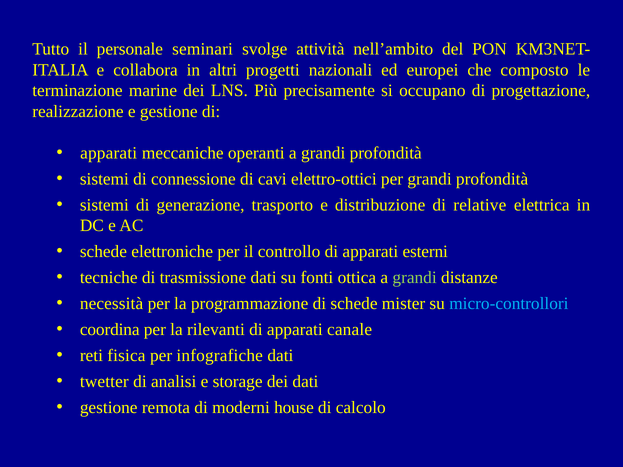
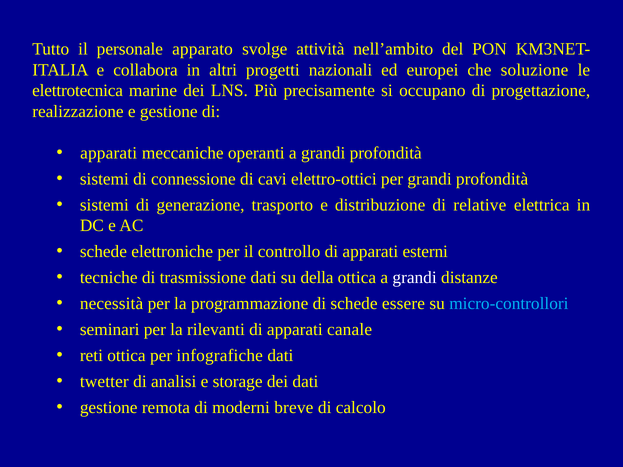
seminari: seminari -> apparato
composto: composto -> soluzione
terminazione: terminazione -> elettrotecnica
fonti: fonti -> della
grandi at (415, 278) colour: light green -> white
mister: mister -> essere
coordina: coordina -> seminari
reti fisica: fisica -> ottica
house: house -> breve
